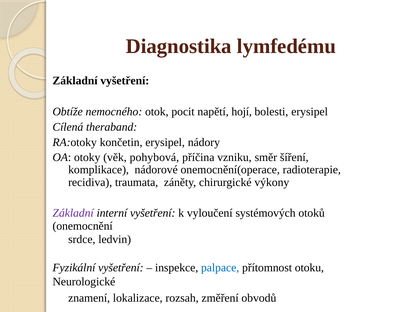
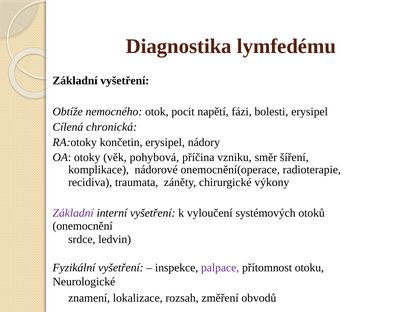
hojí: hojí -> fázi
theraband: theraband -> chronická
palpace colour: blue -> purple
